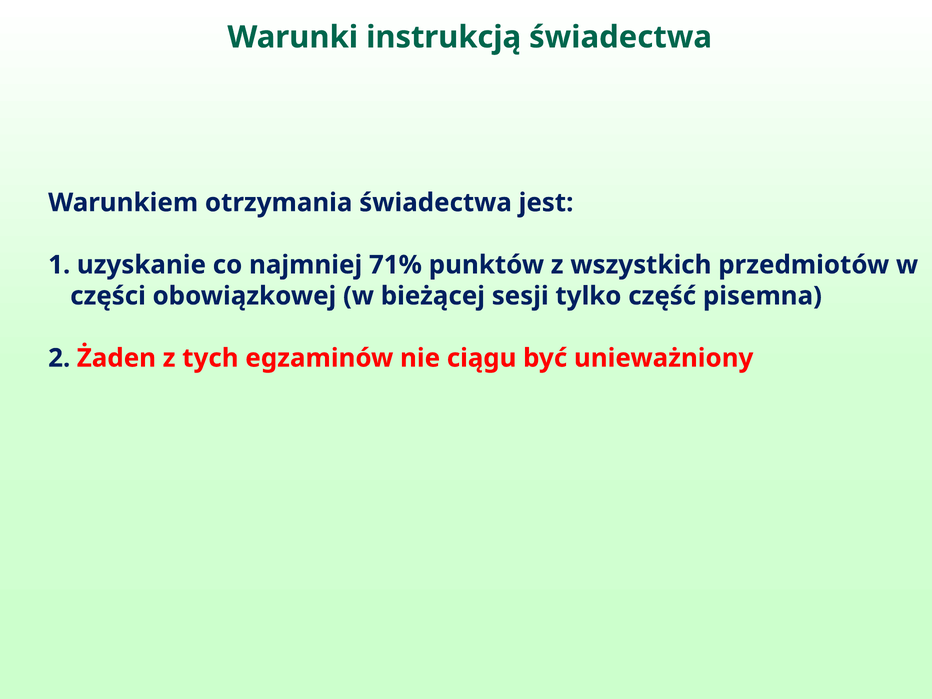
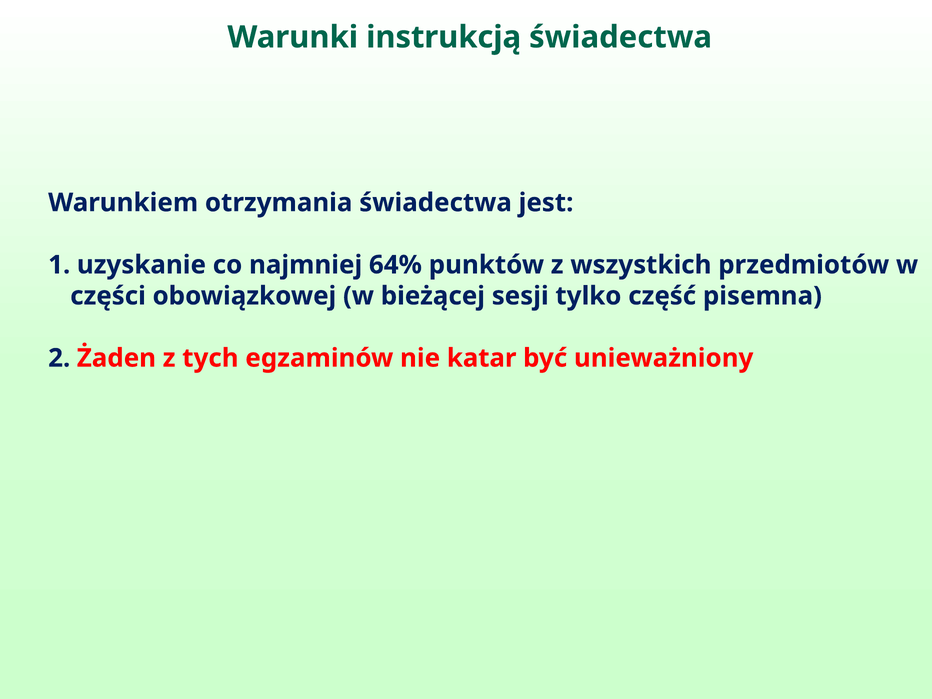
71%: 71% -> 64%
ciągu: ciągu -> katar
